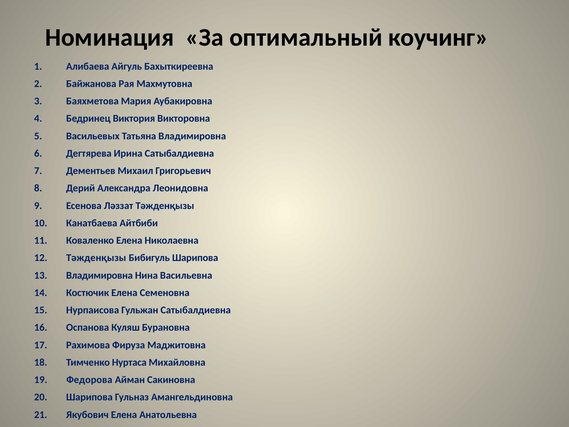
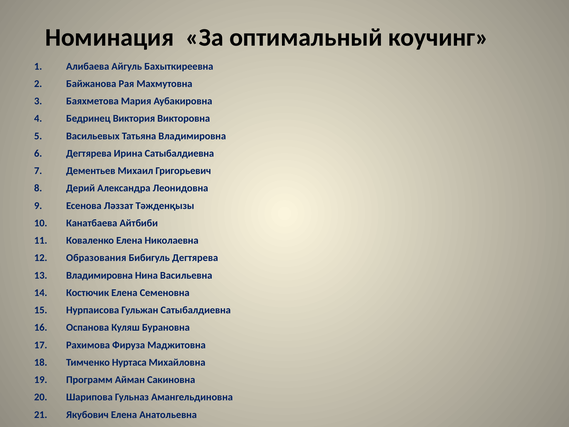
Тәжденқызы at (96, 258): Тәжденқызы -> Образования
Бибигуль Шарипова: Шарипова -> Дегтярева
Федорова: Федорова -> Программ
